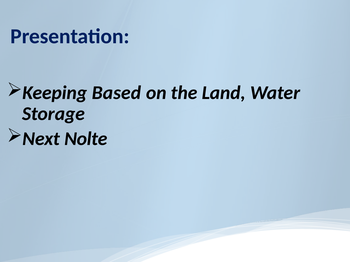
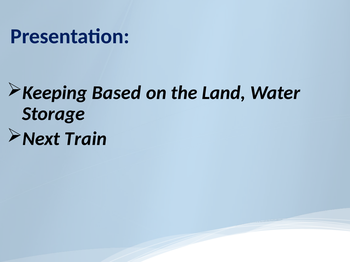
Nolte: Nolte -> Train
